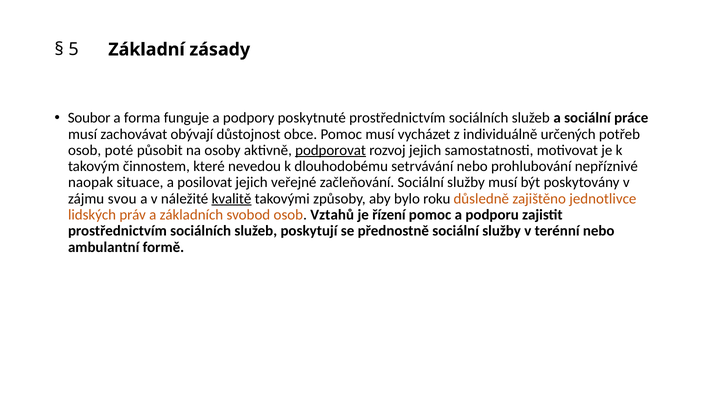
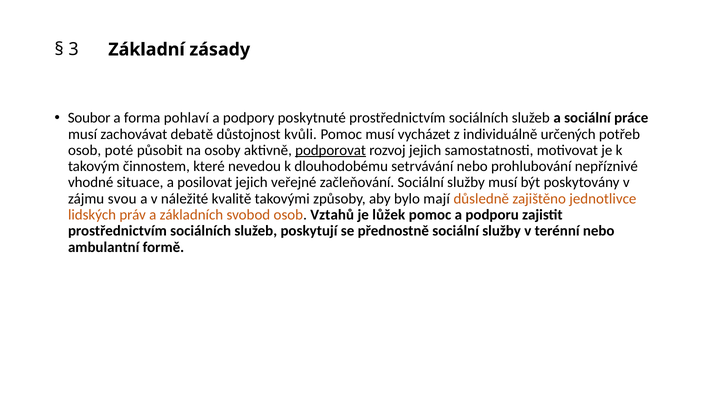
5: 5 -> 3
funguje: funguje -> pohlaví
obývají: obývají -> debatě
obce: obce -> kvůli
naopak: naopak -> vhodné
kvalitě underline: present -> none
roku: roku -> mají
řízení: řízení -> lůžek
